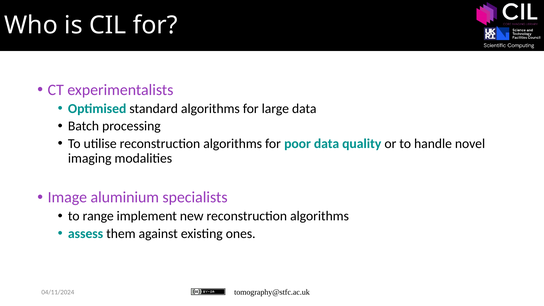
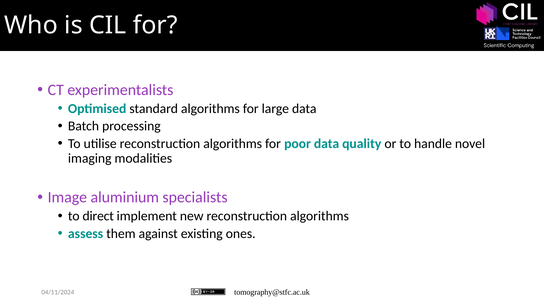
range: range -> direct
